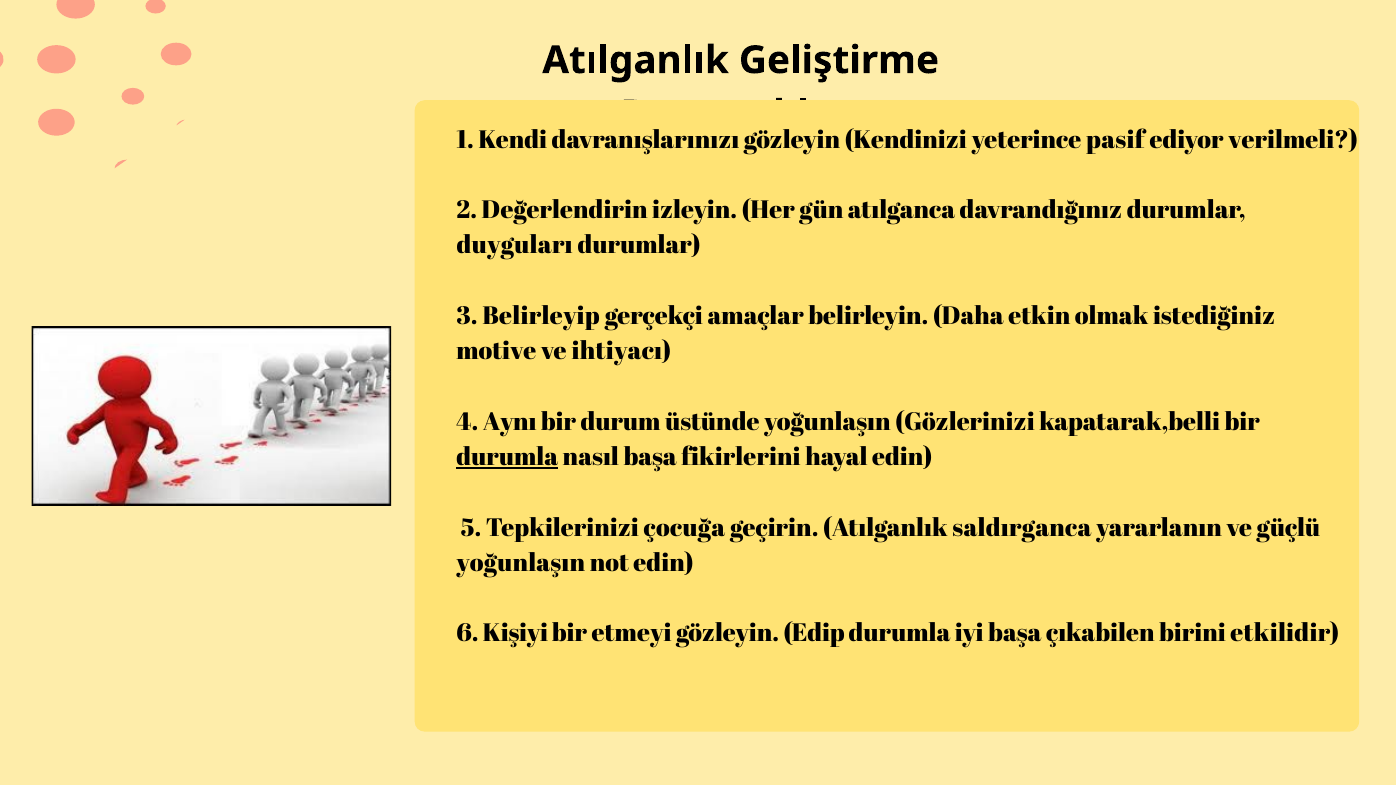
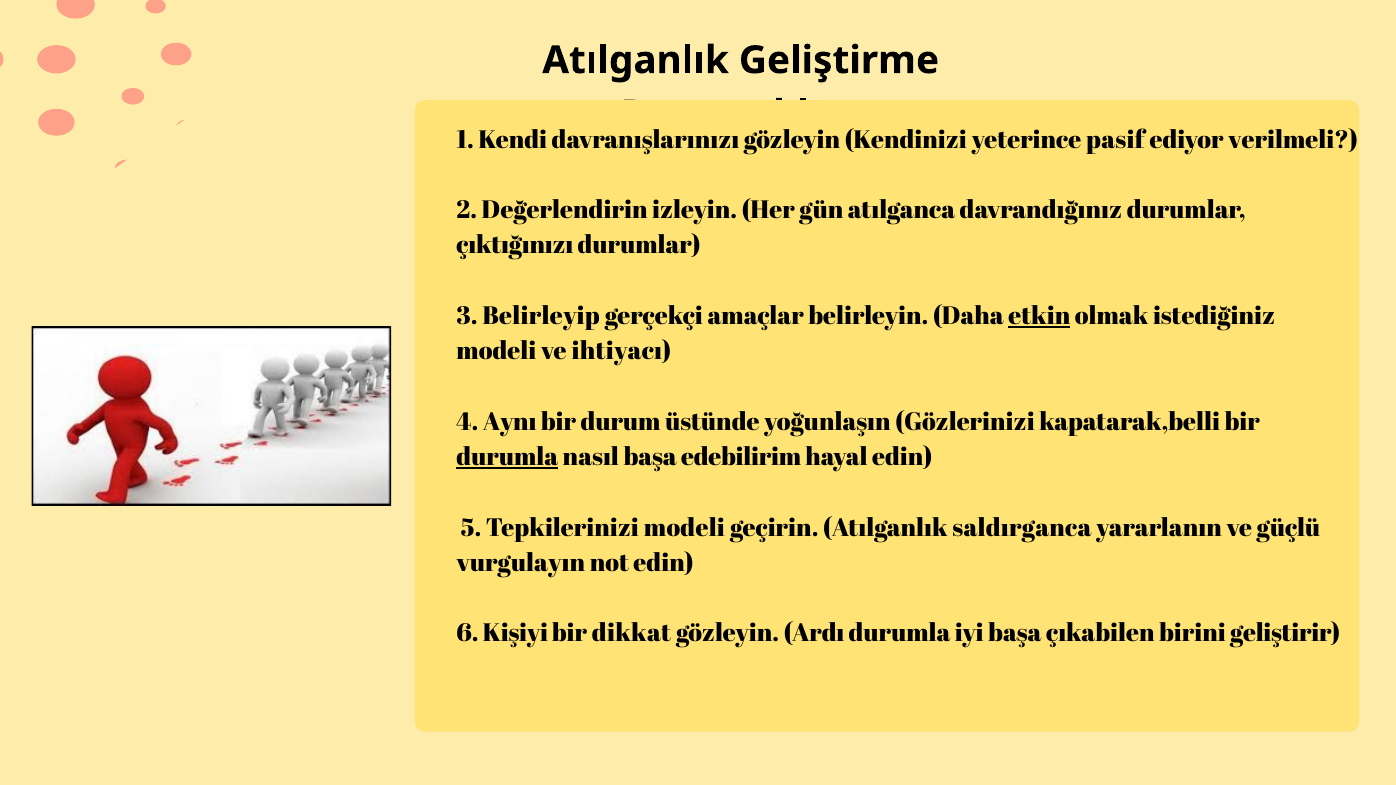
duyguları: duyguları -> çıktığınızı
etkin underline: none -> present
motive at (496, 352): motive -> modeli
fikirlerini: fikirlerini -> edebilirim
Tepkilerinizi çocuğa: çocuğa -> modeli
yoğunlaşın at (521, 563): yoğunlaşın -> vurgulayın
etmeyi: etmeyi -> dikkat
Edip: Edip -> Ardı
etkilidir: etkilidir -> geliştirir
